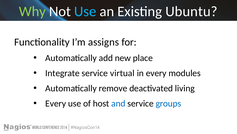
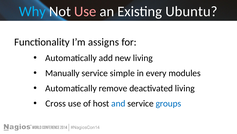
Why colour: light green -> light blue
Use at (85, 11) colour: light blue -> pink
new place: place -> living
Integrate: Integrate -> Manually
virtual: virtual -> simple
Every at (56, 103): Every -> Cross
